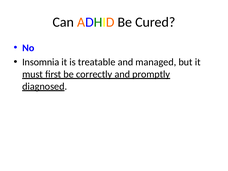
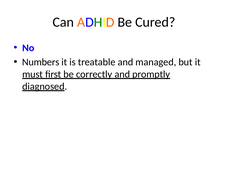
Insomnia: Insomnia -> Numbers
